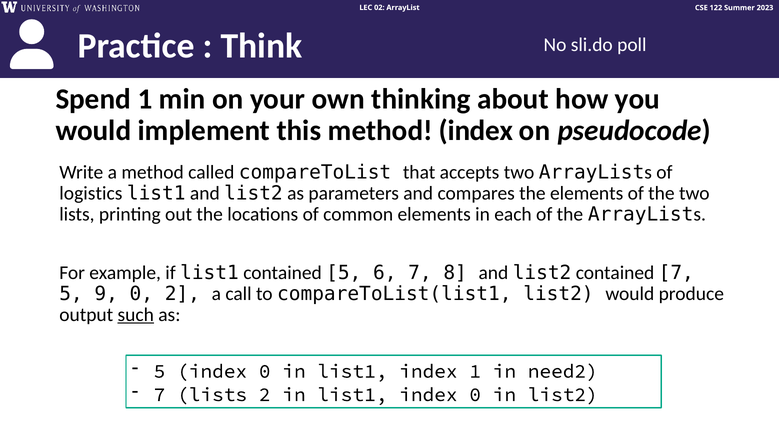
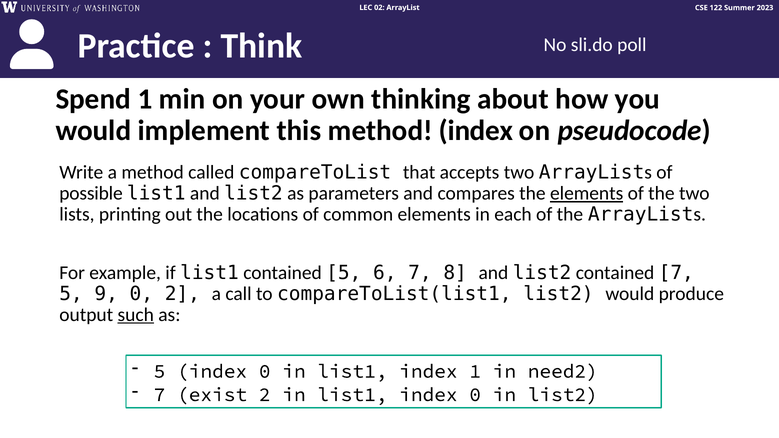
logistics: logistics -> possible
elements at (587, 193) underline: none -> present
7 lists: lists -> exist
